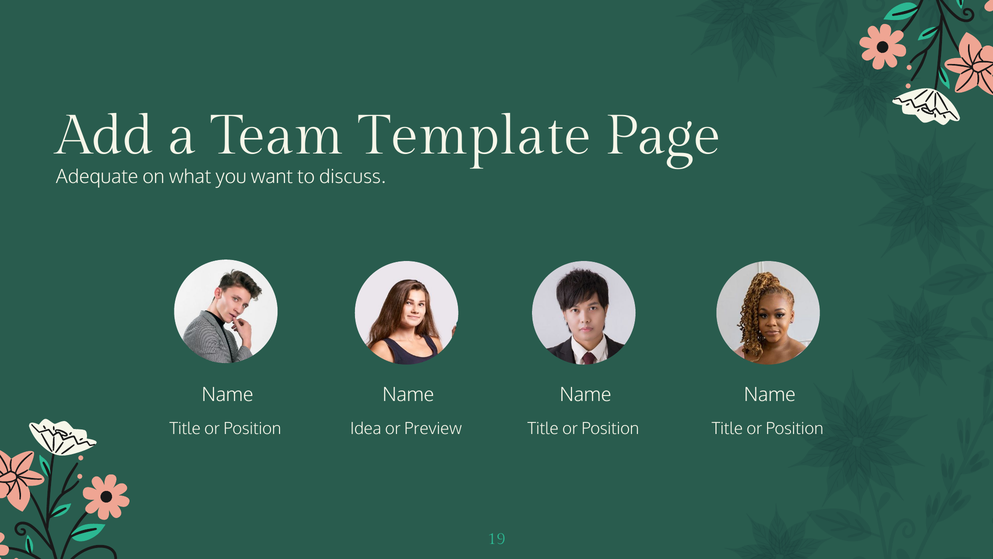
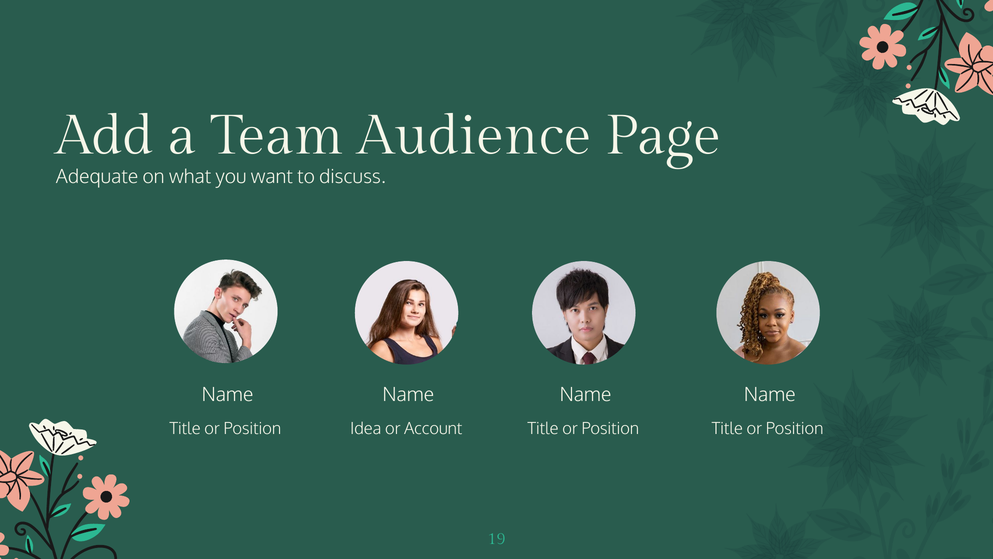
Template: Template -> Audience
Preview: Preview -> Account
